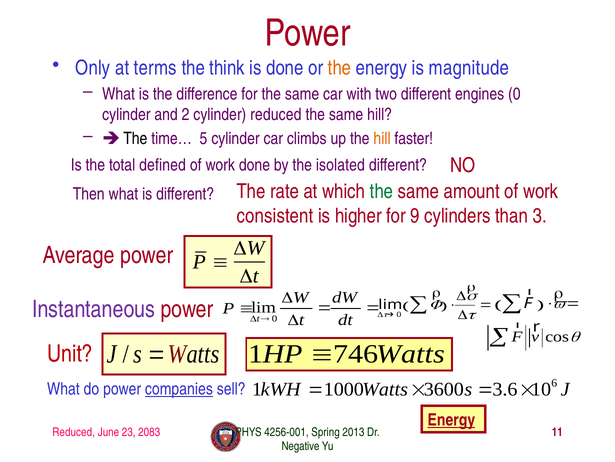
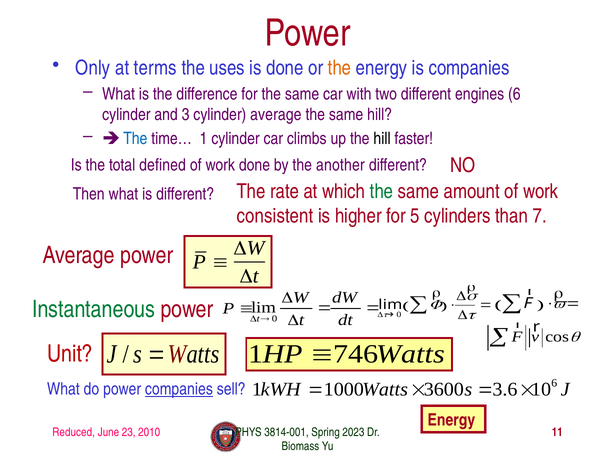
think: think -> uses
is magnitude: magnitude -> companies
engines 0: 0 -> 6
2: 2 -> 3
cylinder reduced: reduced -> average
The at (135, 138) colour: black -> blue
time… 5: 5 -> 1
hill at (382, 138) colour: orange -> black
isolated: isolated -> another
9: 9 -> 5
3: 3 -> 7
Instantaneous colour: purple -> green
Energy at (451, 419) underline: present -> none
2083: 2083 -> 2010
4256-001: 4256-001 -> 3814-001
2013: 2013 -> 2023
Negative: Negative -> Biomass
